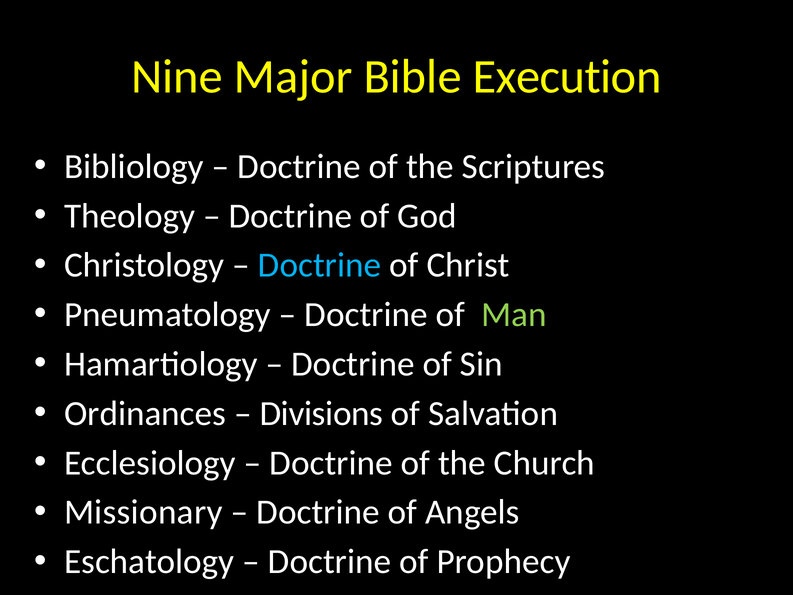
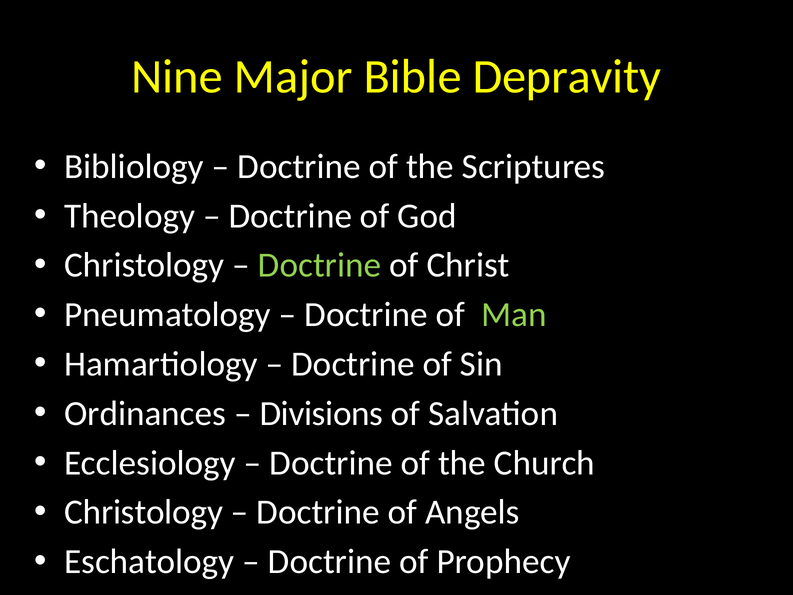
Execution: Execution -> Depravity
Doctrine at (320, 265) colour: light blue -> light green
Missionary at (143, 512): Missionary -> Christology
